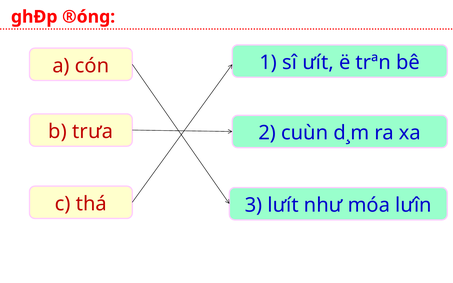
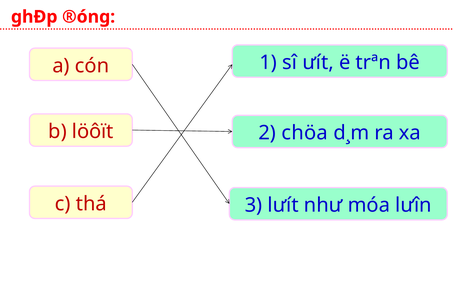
trưa: trưa -> löôït
cuùn: cuùn -> chöa
